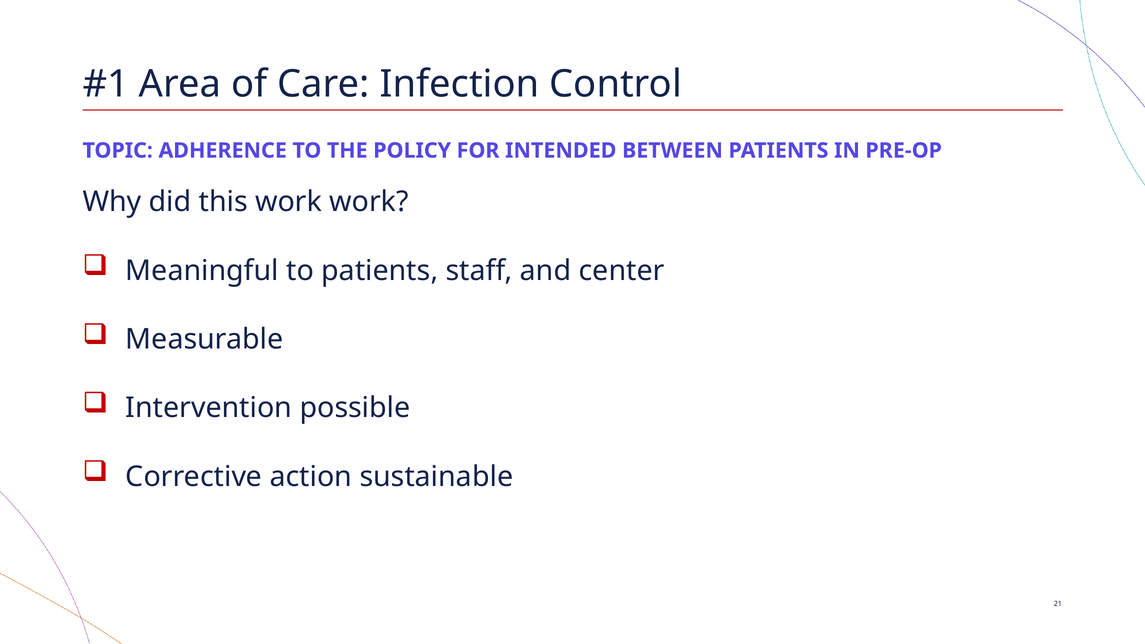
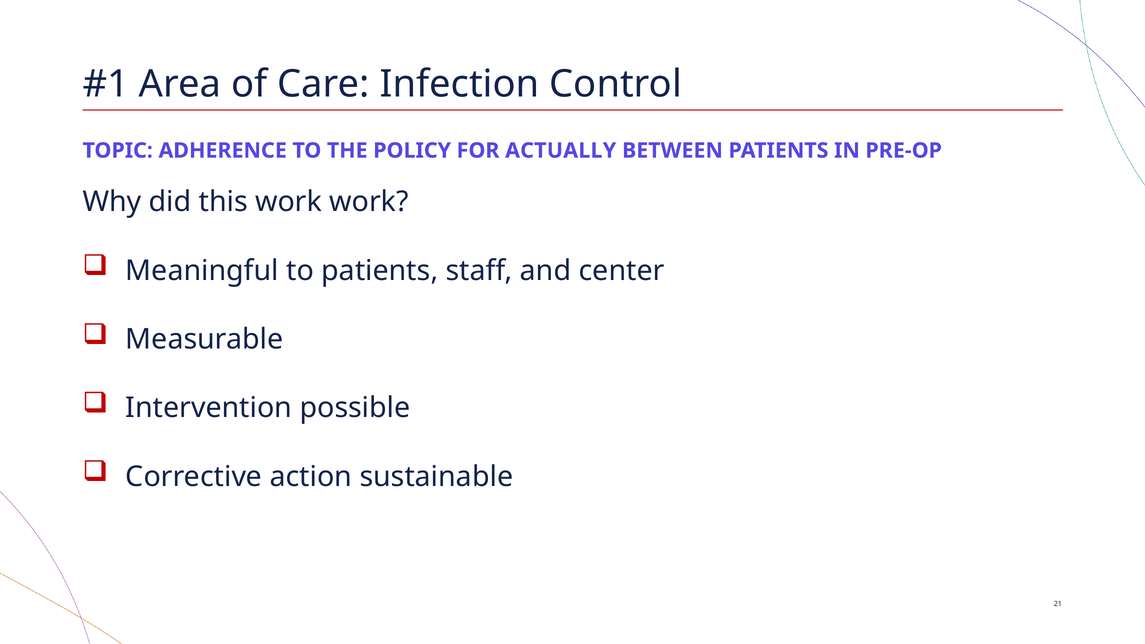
INTENDED: INTENDED -> ACTUALLY
